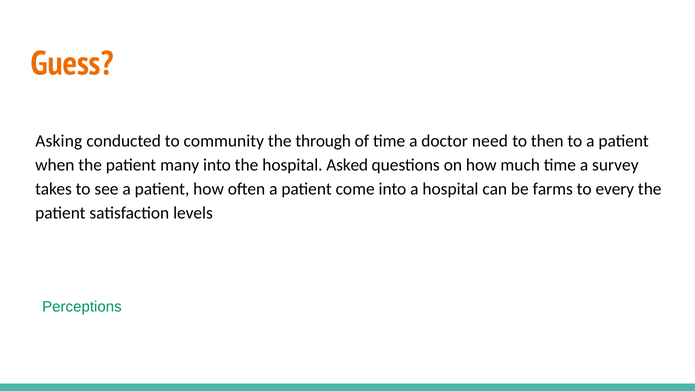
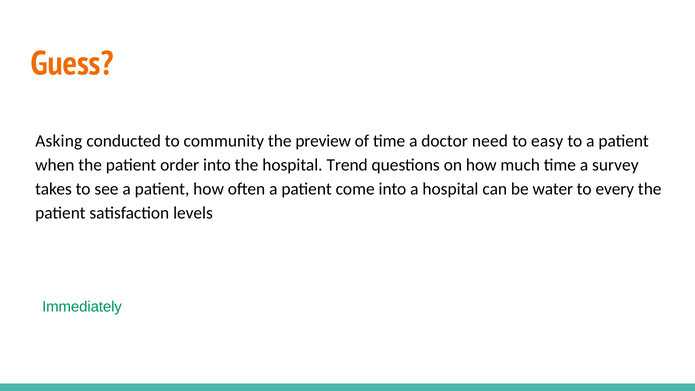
through: through -> preview
then: then -> easy
many: many -> order
Asked: Asked -> Trend
farms: farms -> water
Perceptions: Perceptions -> Immediately
